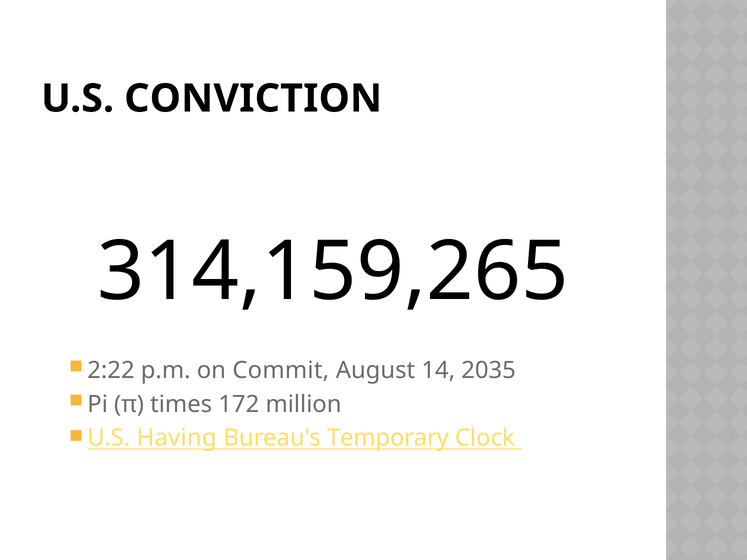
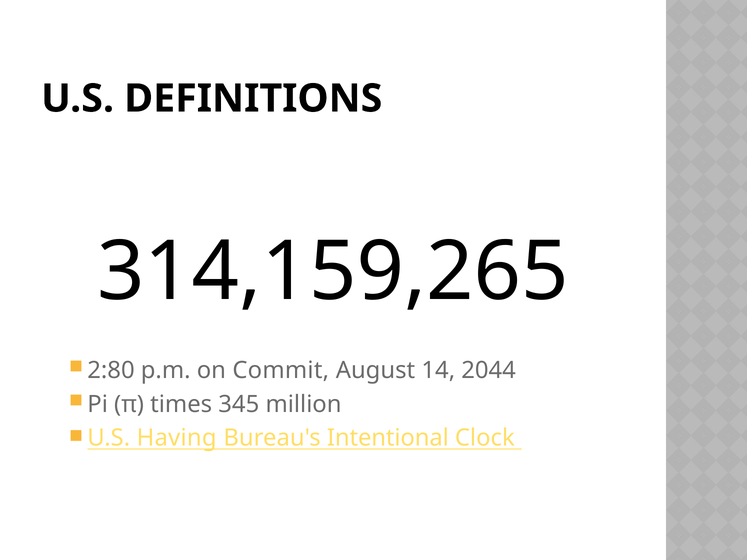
CONVICTION: CONVICTION -> DEFINITIONS
2:22: 2:22 -> 2:80
2035: 2035 -> 2044
172: 172 -> 345
Temporary: Temporary -> Intentional
